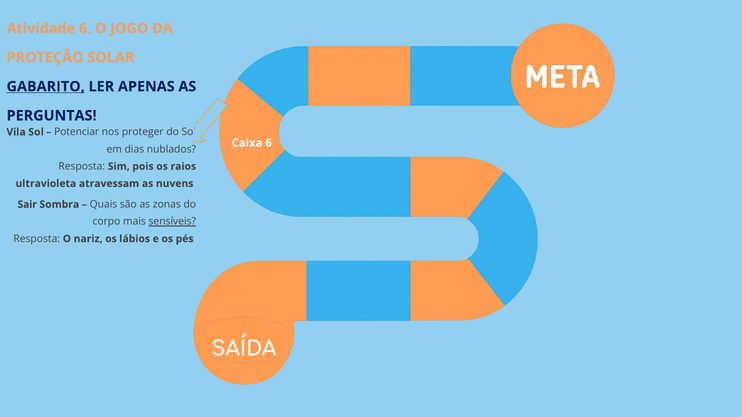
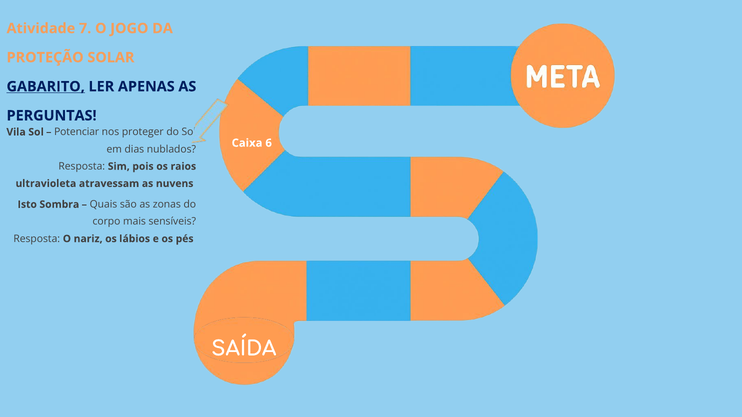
Atividade 6: 6 -> 7
Sair: Sair -> Isto
sensíveis underline: present -> none
